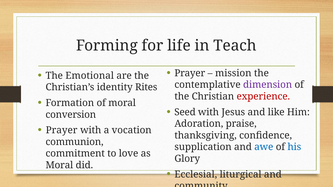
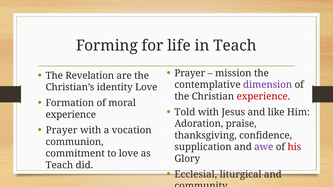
Emotional: Emotional -> Revelation
identity Rites: Rites -> Love
Seed: Seed -> Told
conversion at (71, 115): conversion -> experience
awe colour: blue -> purple
his colour: blue -> red
Moral at (59, 165): Moral -> Teach
